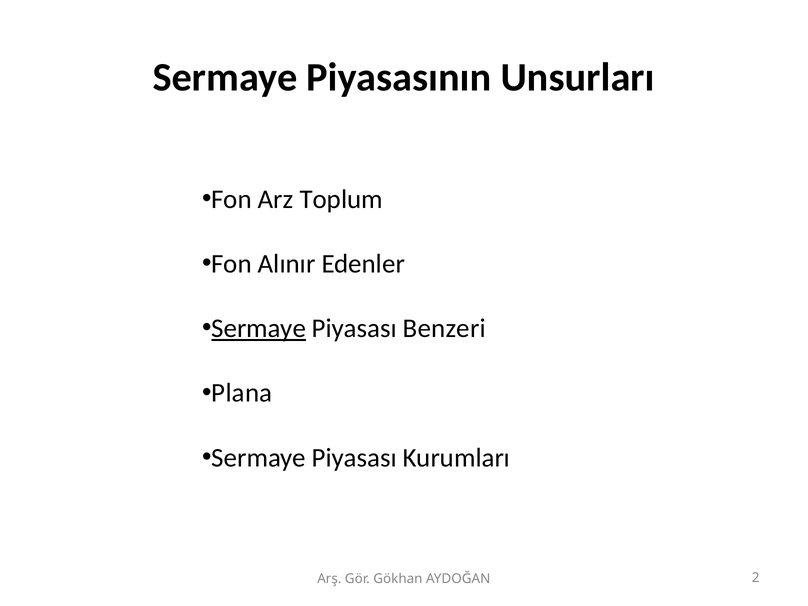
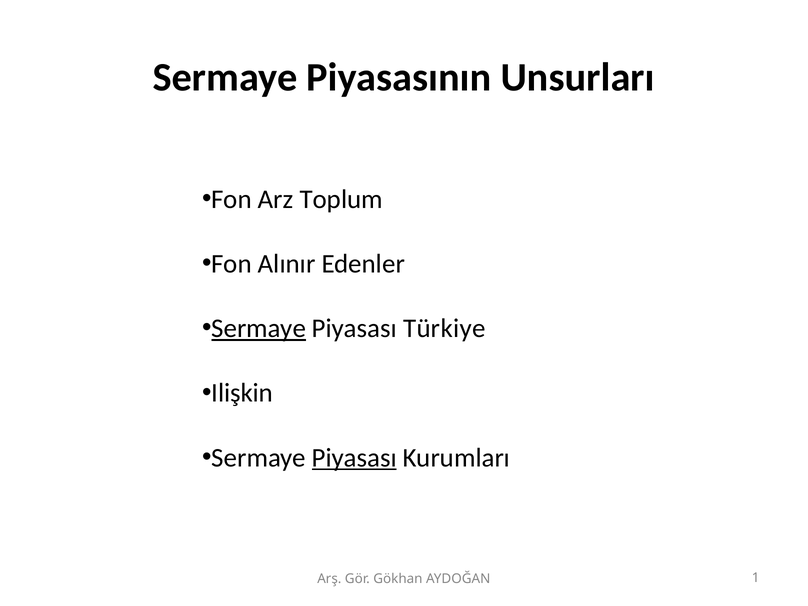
Benzeri: Benzeri -> Türkiye
Plana: Plana -> Ilişkin
Piyasası at (354, 458) underline: none -> present
2: 2 -> 1
